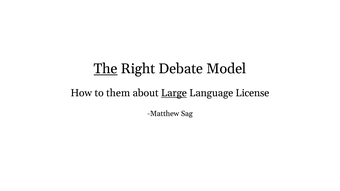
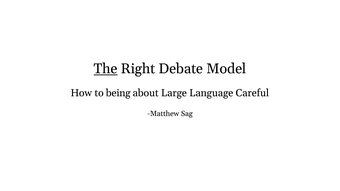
them: them -> being
Large underline: present -> none
License: License -> Careful
